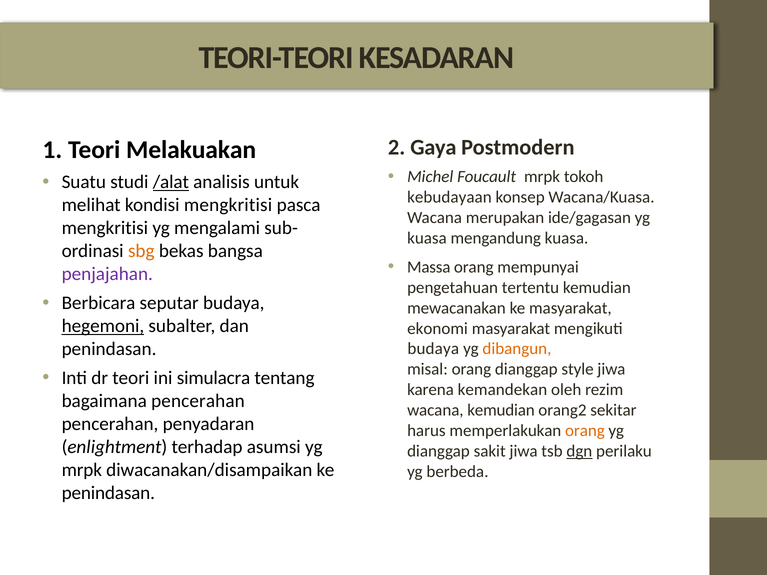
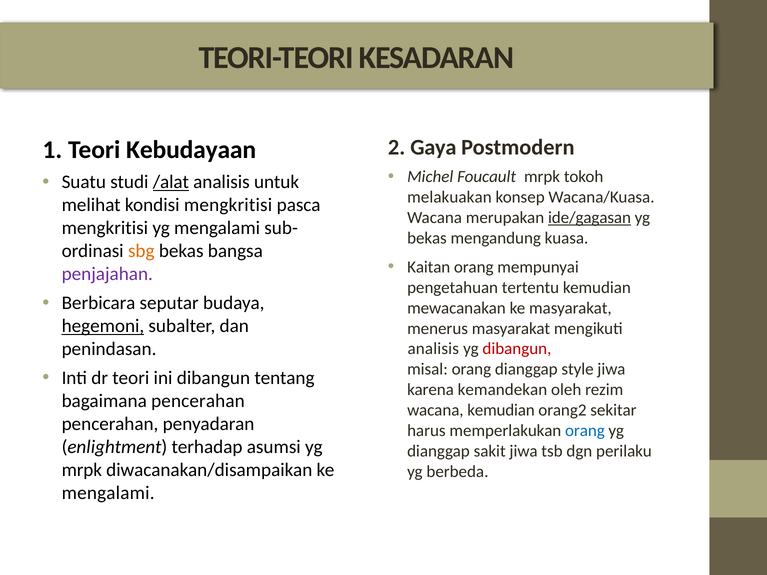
Melakuakan: Melakuakan -> Kebudayaan
kebudayaan: kebudayaan -> melakuakan
ide/gagasan underline: none -> present
kuasa at (427, 238): kuasa -> bekas
Massa: Massa -> Kaitan
ekonomi: ekonomi -> menerus
budaya at (433, 349): budaya -> analisis
dibangun at (517, 349) colour: orange -> red
ini simulacra: simulacra -> dibangun
orang at (585, 431) colour: orange -> blue
dgn underline: present -> none
penindasan at (108, 493): penindasan -> mengalami
